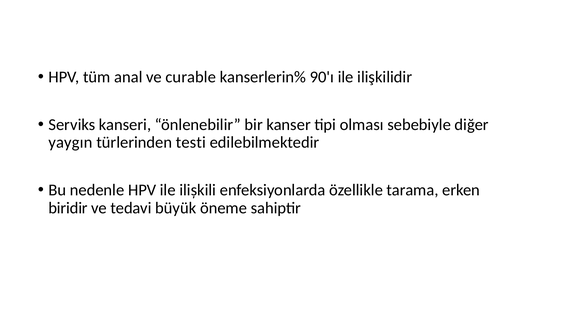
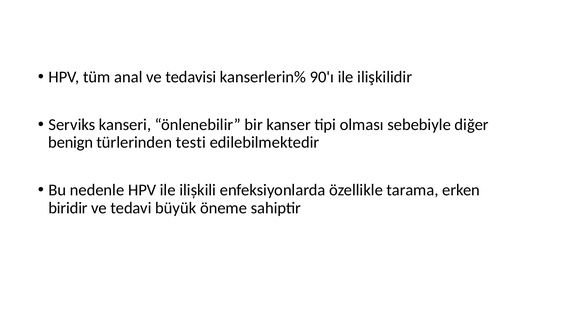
curable: curable -> tedavisi
yaygın: yaygın -> benign
